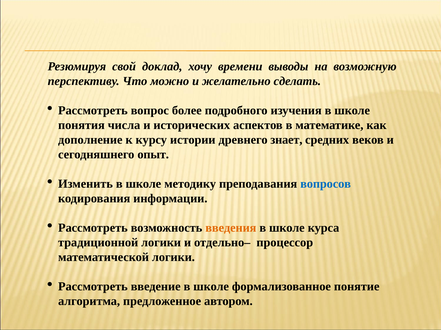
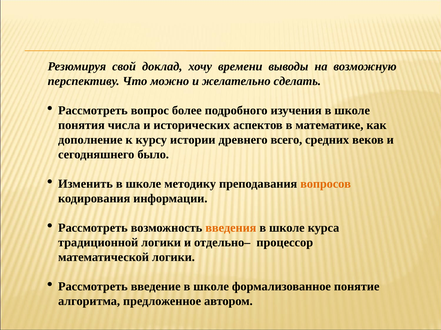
знает: знает -> всего
опыт: опыт -> было
вопросов colour: blue -> orange
